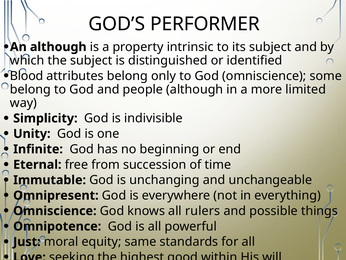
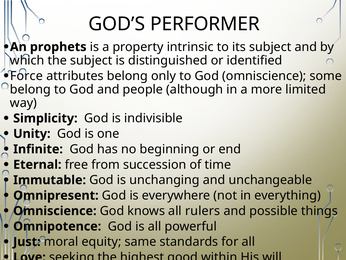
An although: although -> prophets
Blood: Blood -> Force
